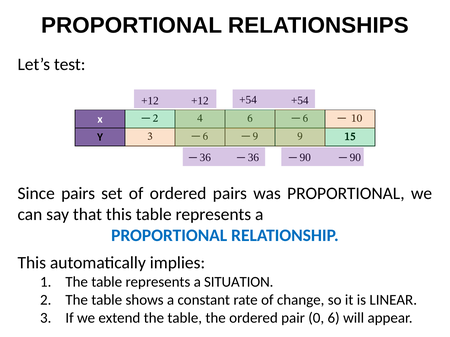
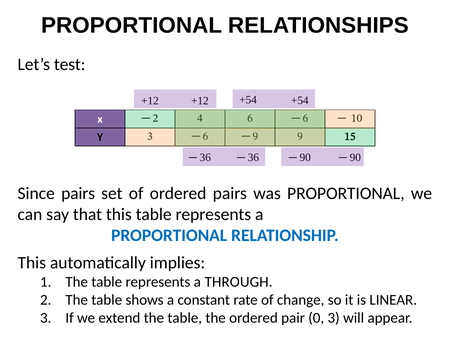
SITUATION: SITUATION -> THROUGH
0 6: 6 -> 3
